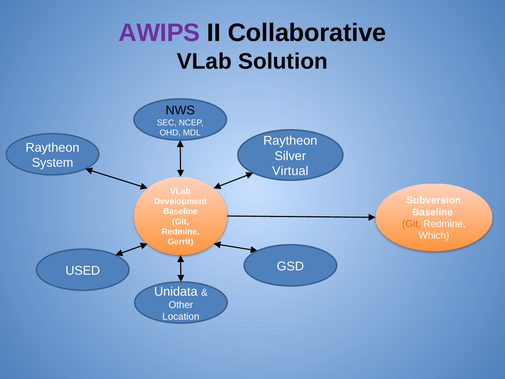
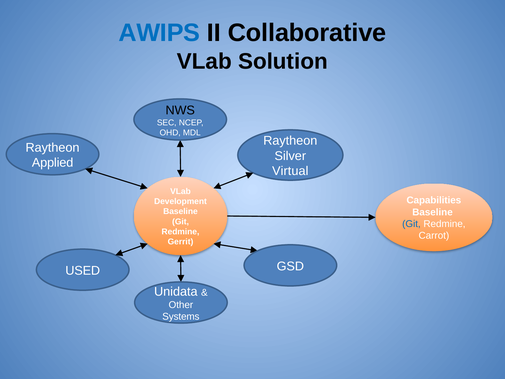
AWIPS colour: purple -> blue
System: System -> Applied
Subversion: Subversion -> Capabilities
Git at (411, 224) colour: orange -> blue
Which: Which -> Carrot
Location: Location -> Systems
